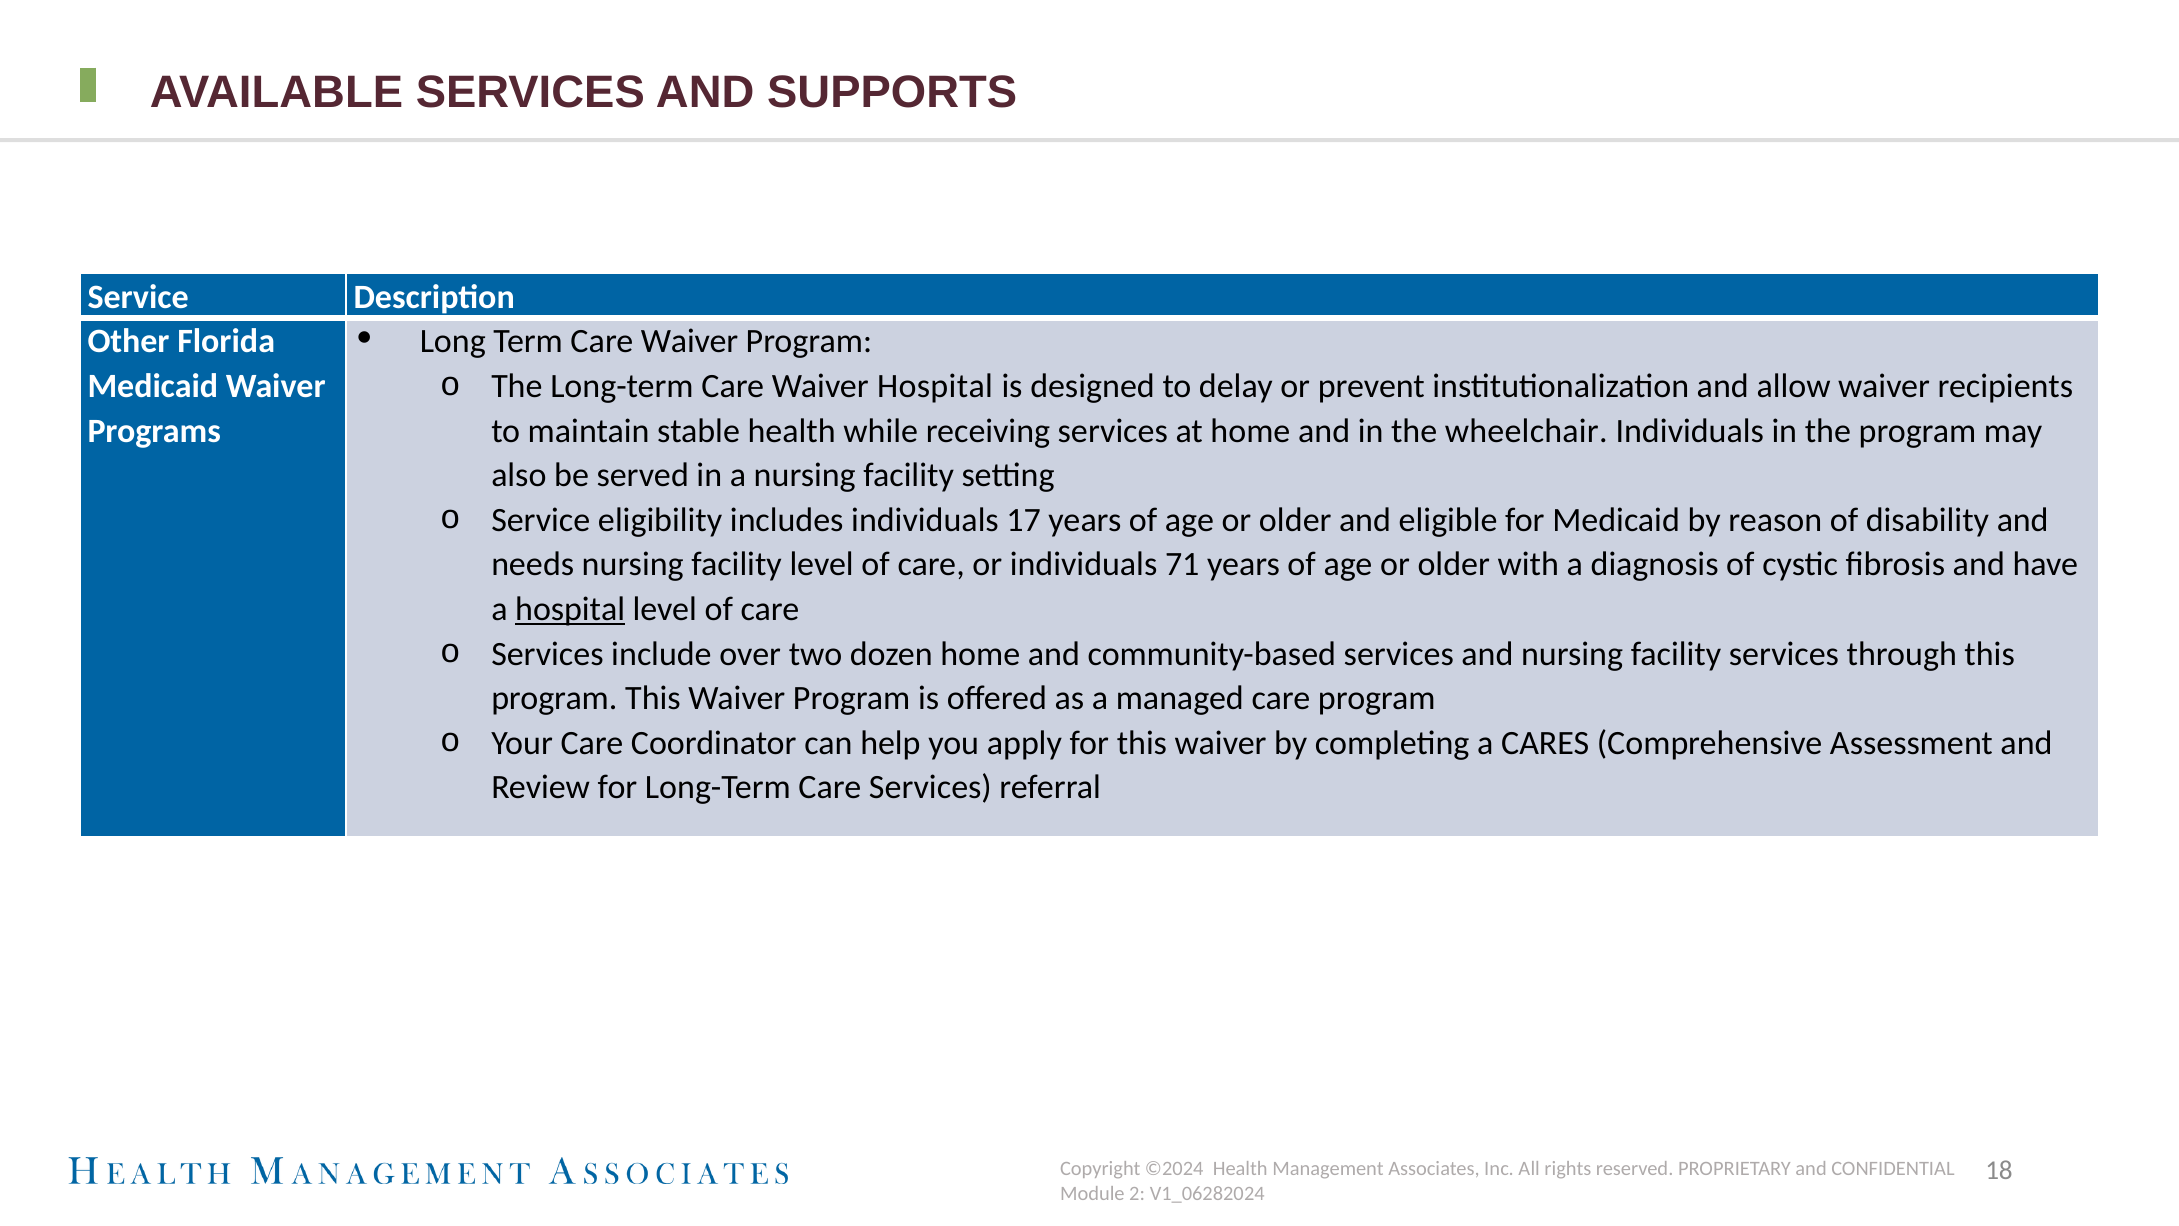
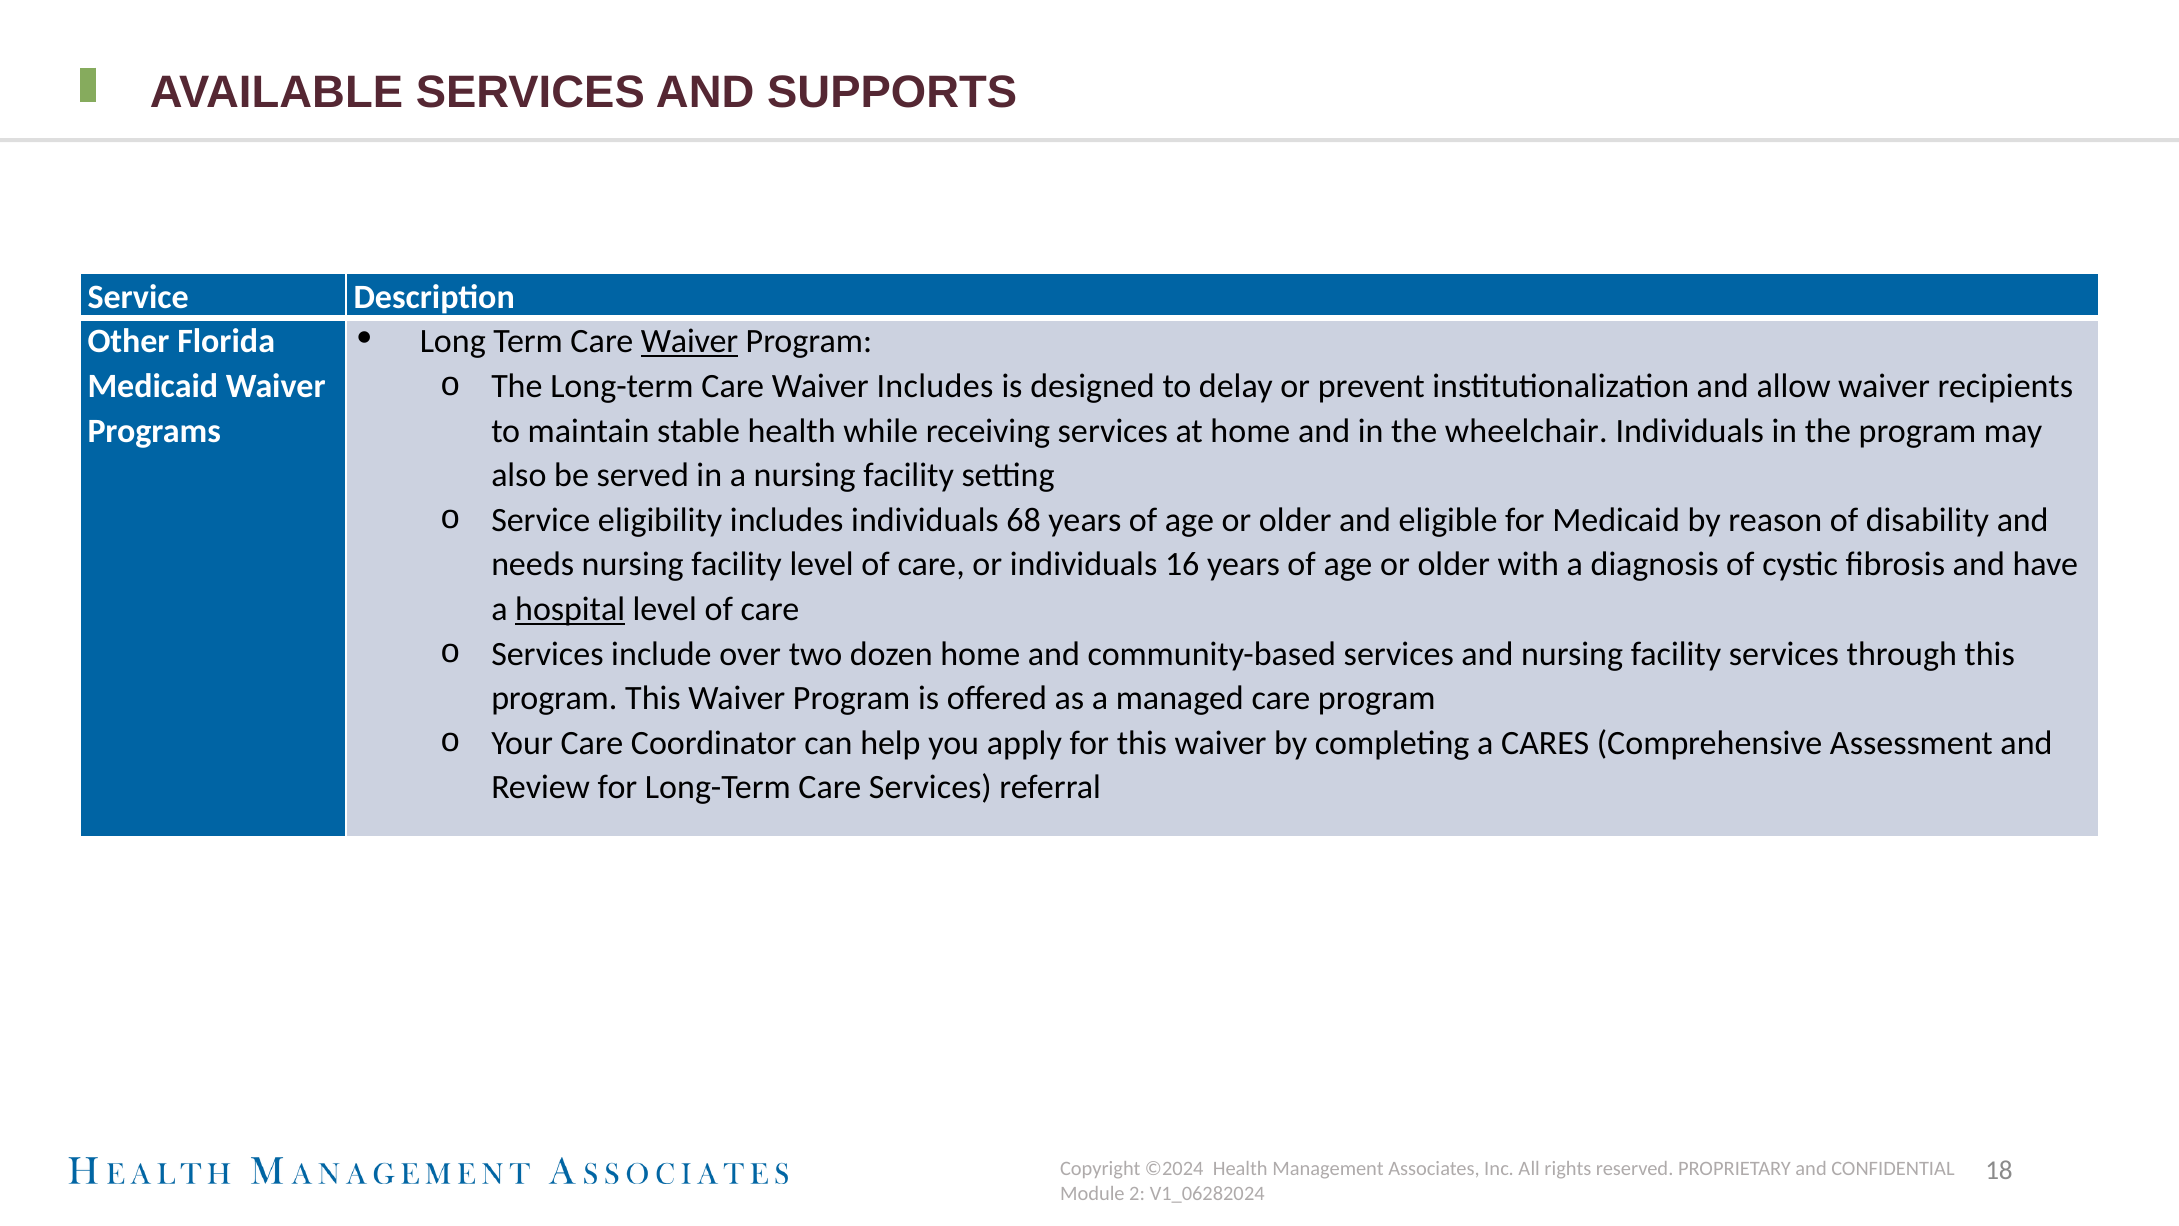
Waiver at (690, 342) underline: none -> present
Waiver Hospital: Hospital -> Includes
17: 17 -> 68
71: 71 -> 16
